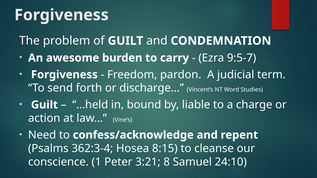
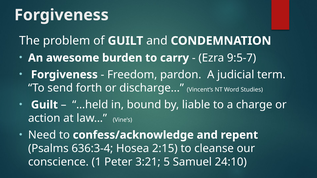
362:3-4: 362:3-4 -> 636:3-4
8:15: 8:15 -> 2:15
8: 8 -> 5
